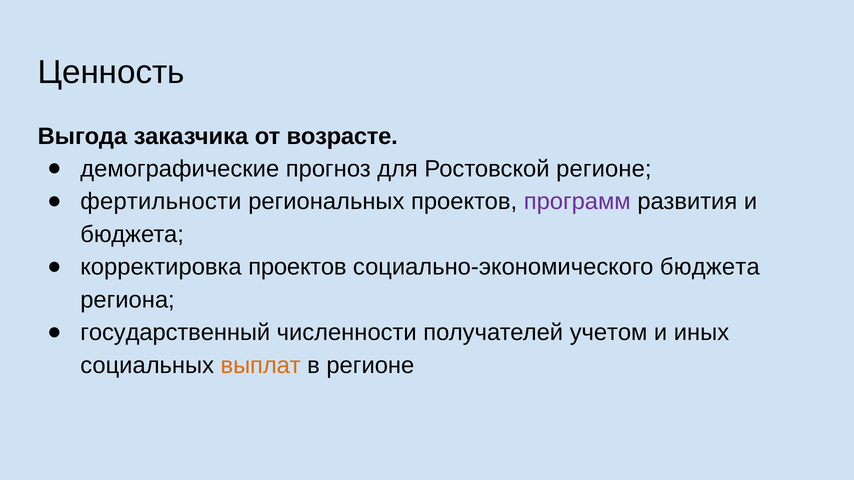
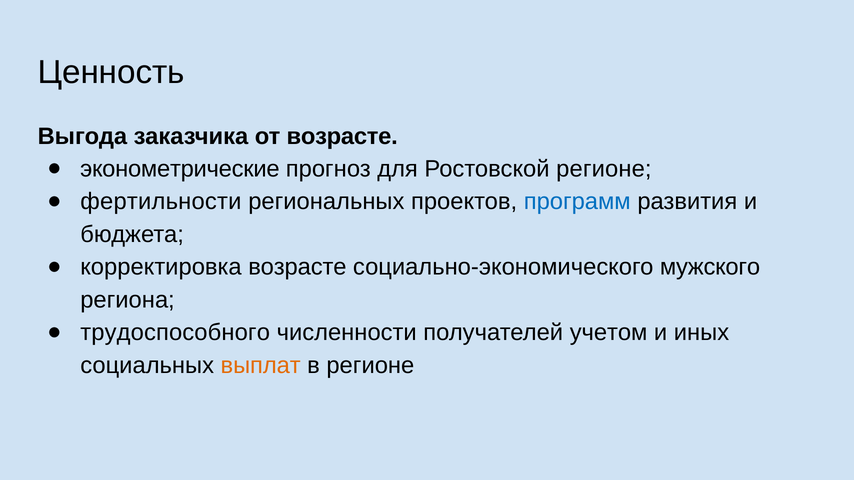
демографические: демографические -> эконометрические
программ colour: purple -> blue
корректировка проектов: проектов -> возрасте
социально-экономического бюджета: бюджета -> мужского
государственный: государственный -> трудоспособного
